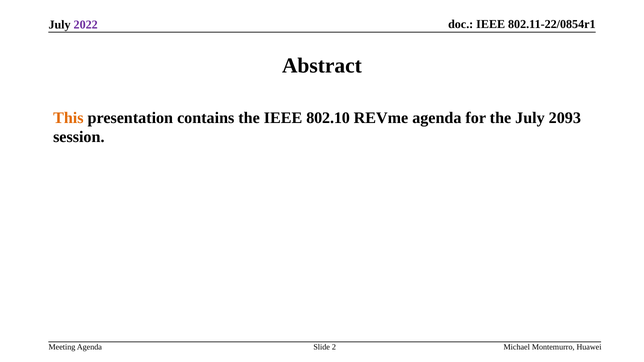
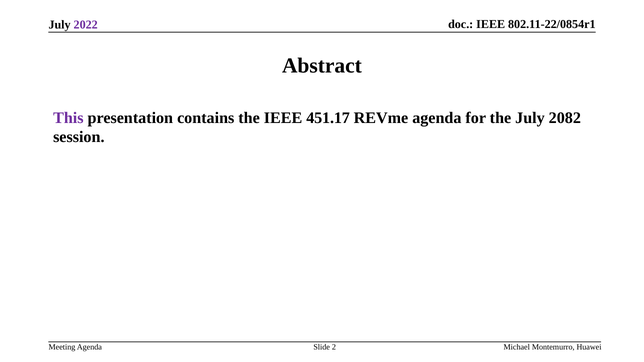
This colour: orange -> purple
802.10: 802.10 -> 451.17
2093: 2093 -> 2082
